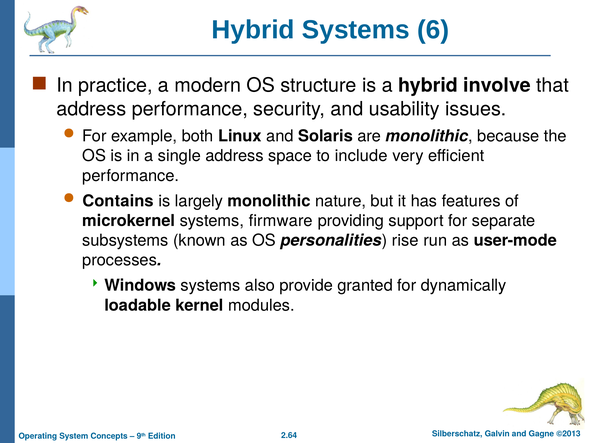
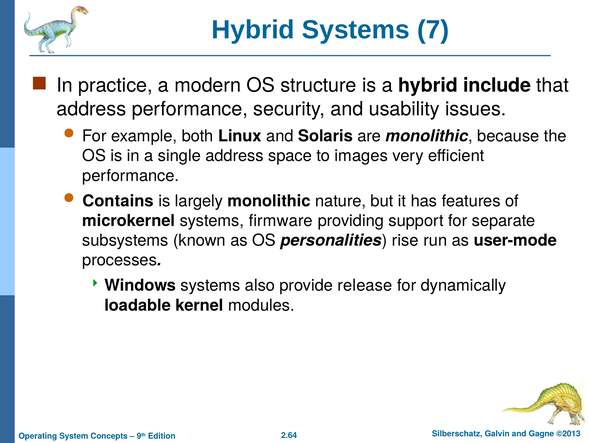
6: 6 -> 7
involve: involve -> include
include: include -> images
granted: granted -> release
